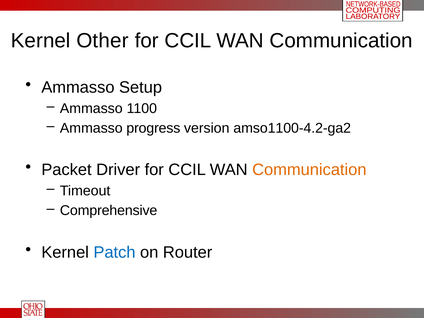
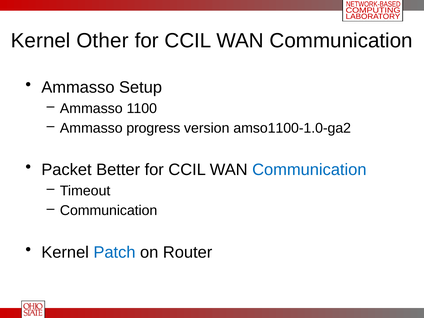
amso1100-4.2-ga2: amso1100-4.2-ga2 -> amso1100-1.0-ga2
Driver: Driver -> Better
Communication at (309, 170) colour: orange -> blue
Comprehensive at (109, 211): Comprehensive -> Communication
